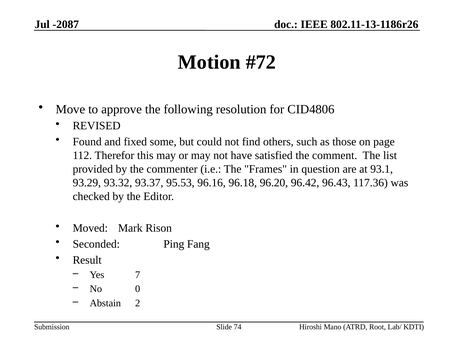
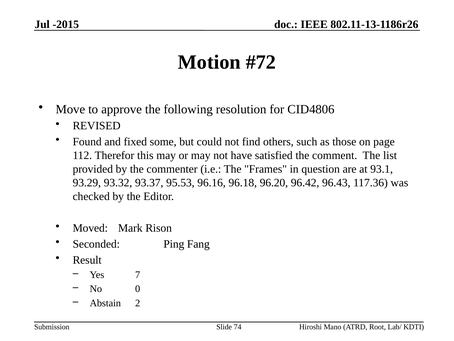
-2087: -2087 -> -2015
